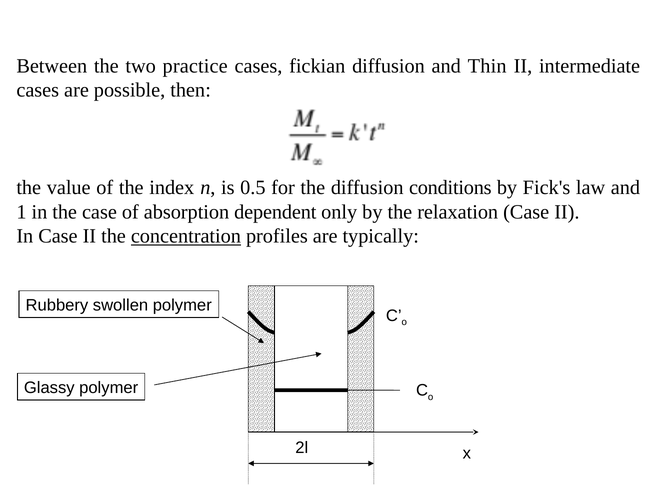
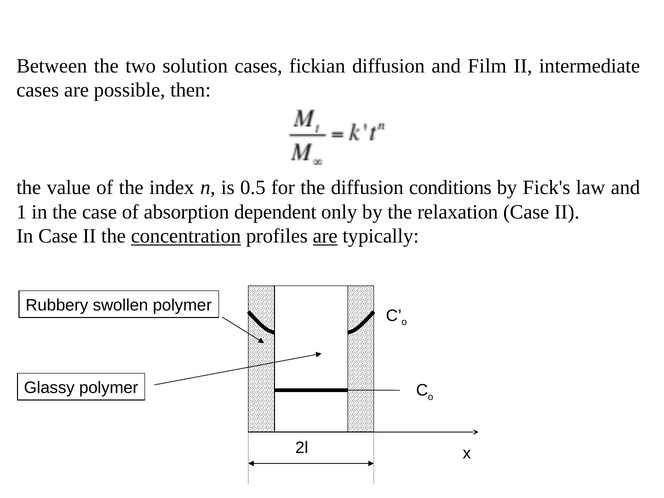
practice: practice -> solution
Thin: Thin -> Film
are at (325, 236) underline: none -> present
